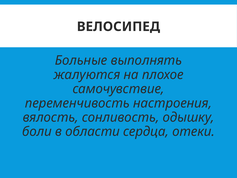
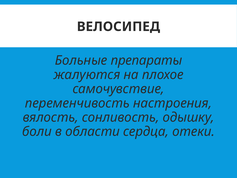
выполнять: выполнять -> препараты
